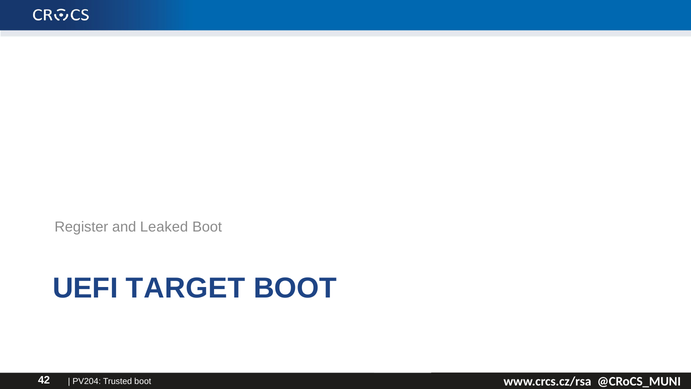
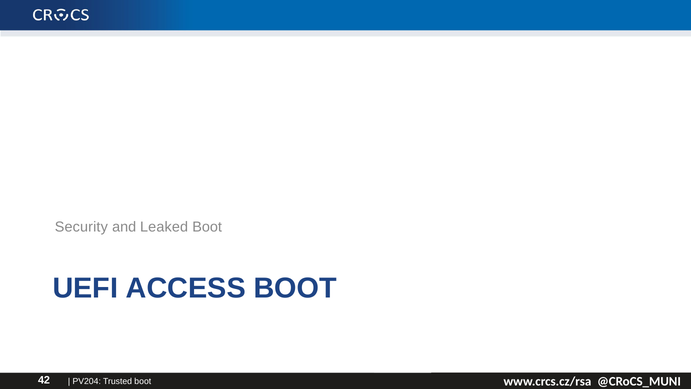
Register: Register -> Security
TARGET: TARGET -> ACCESS
